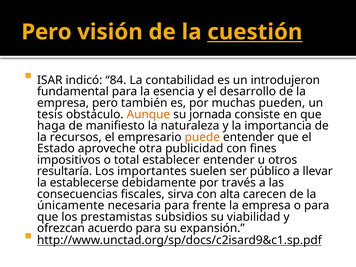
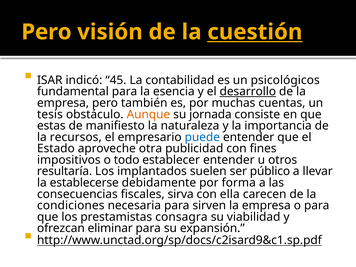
84: 84 -> 45
introdujeron: introdujeron -> psicológicos
desarrollo underline: none -> present
pueden: pueden -> cuentas
haga: haga -> estas
puede colour: orange -> blue
total: total -> todo
importantes: importantes -> implantados
través: través -> forma
alta: alta -> ella
únicamente: únicamente -> condiciones
frente: frente -> sirven
subsidios: subsidios -> consagra
acuerdo: acuerdo -> eliminar
